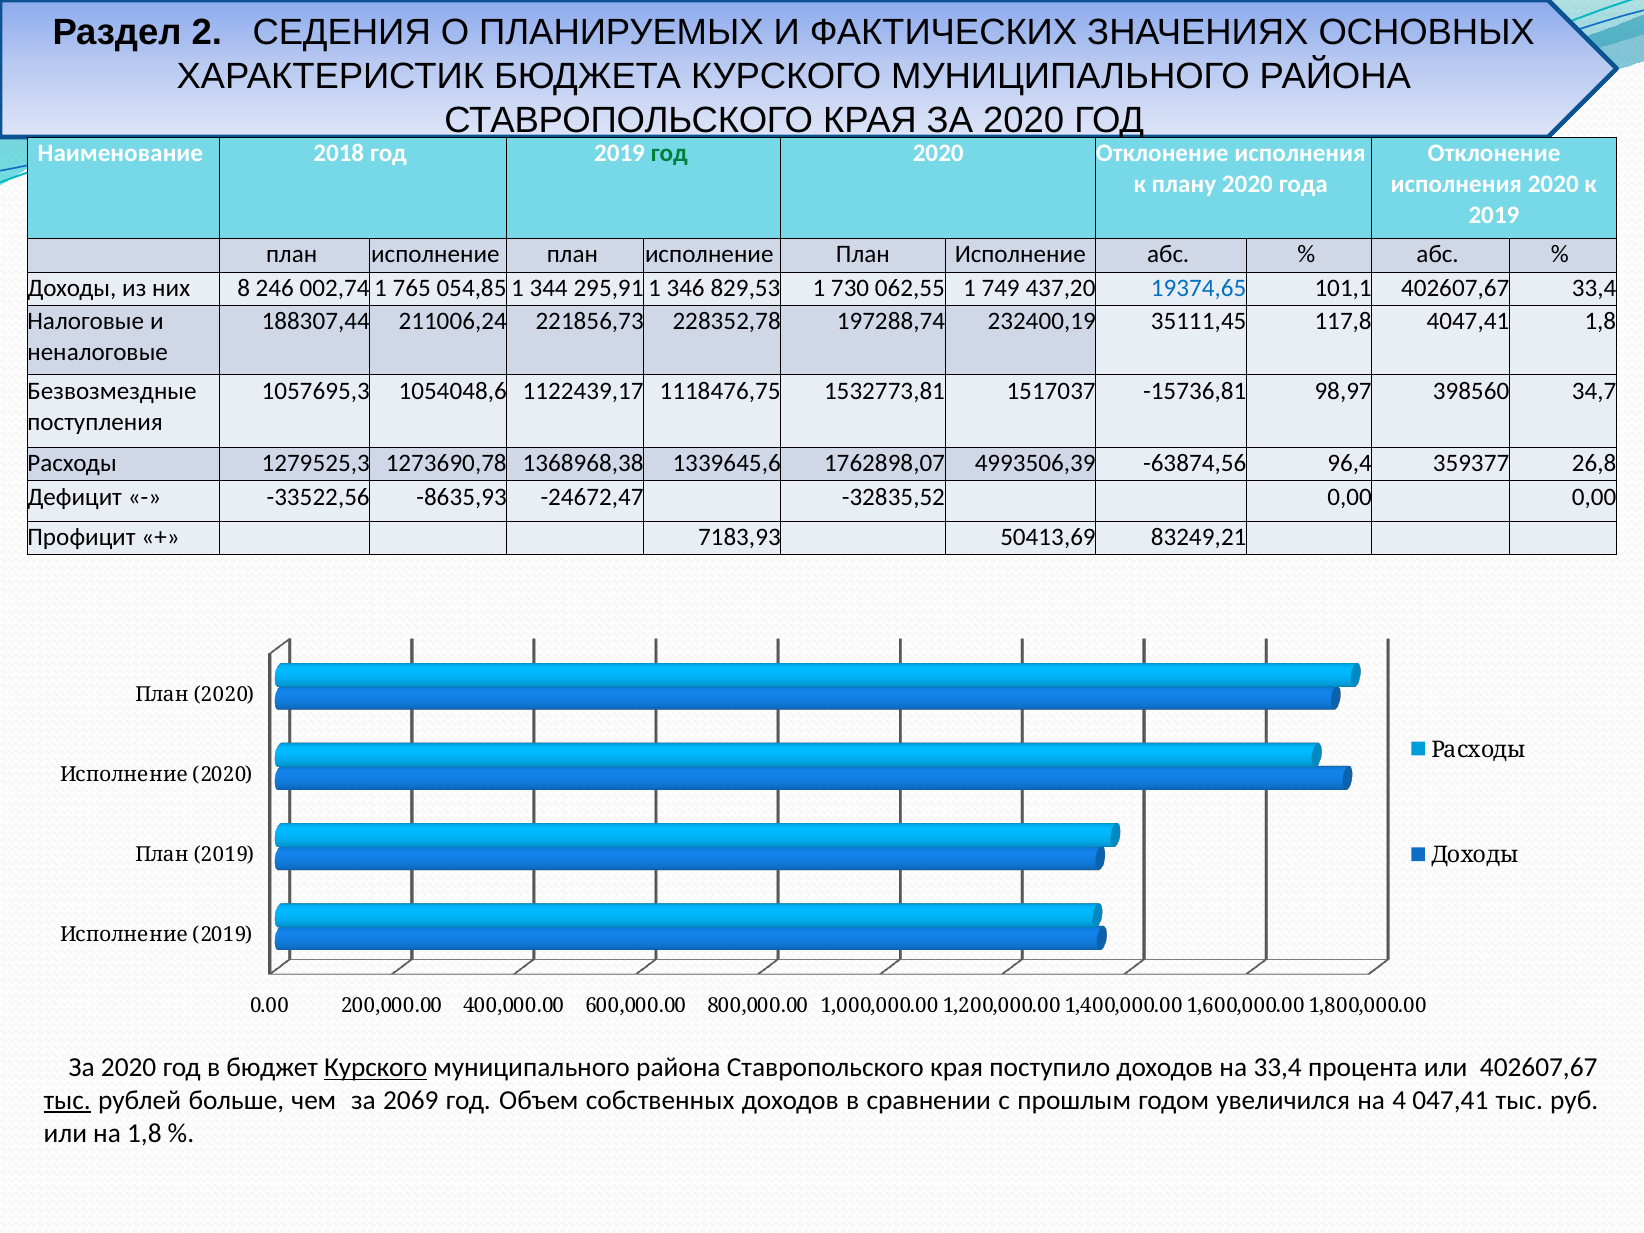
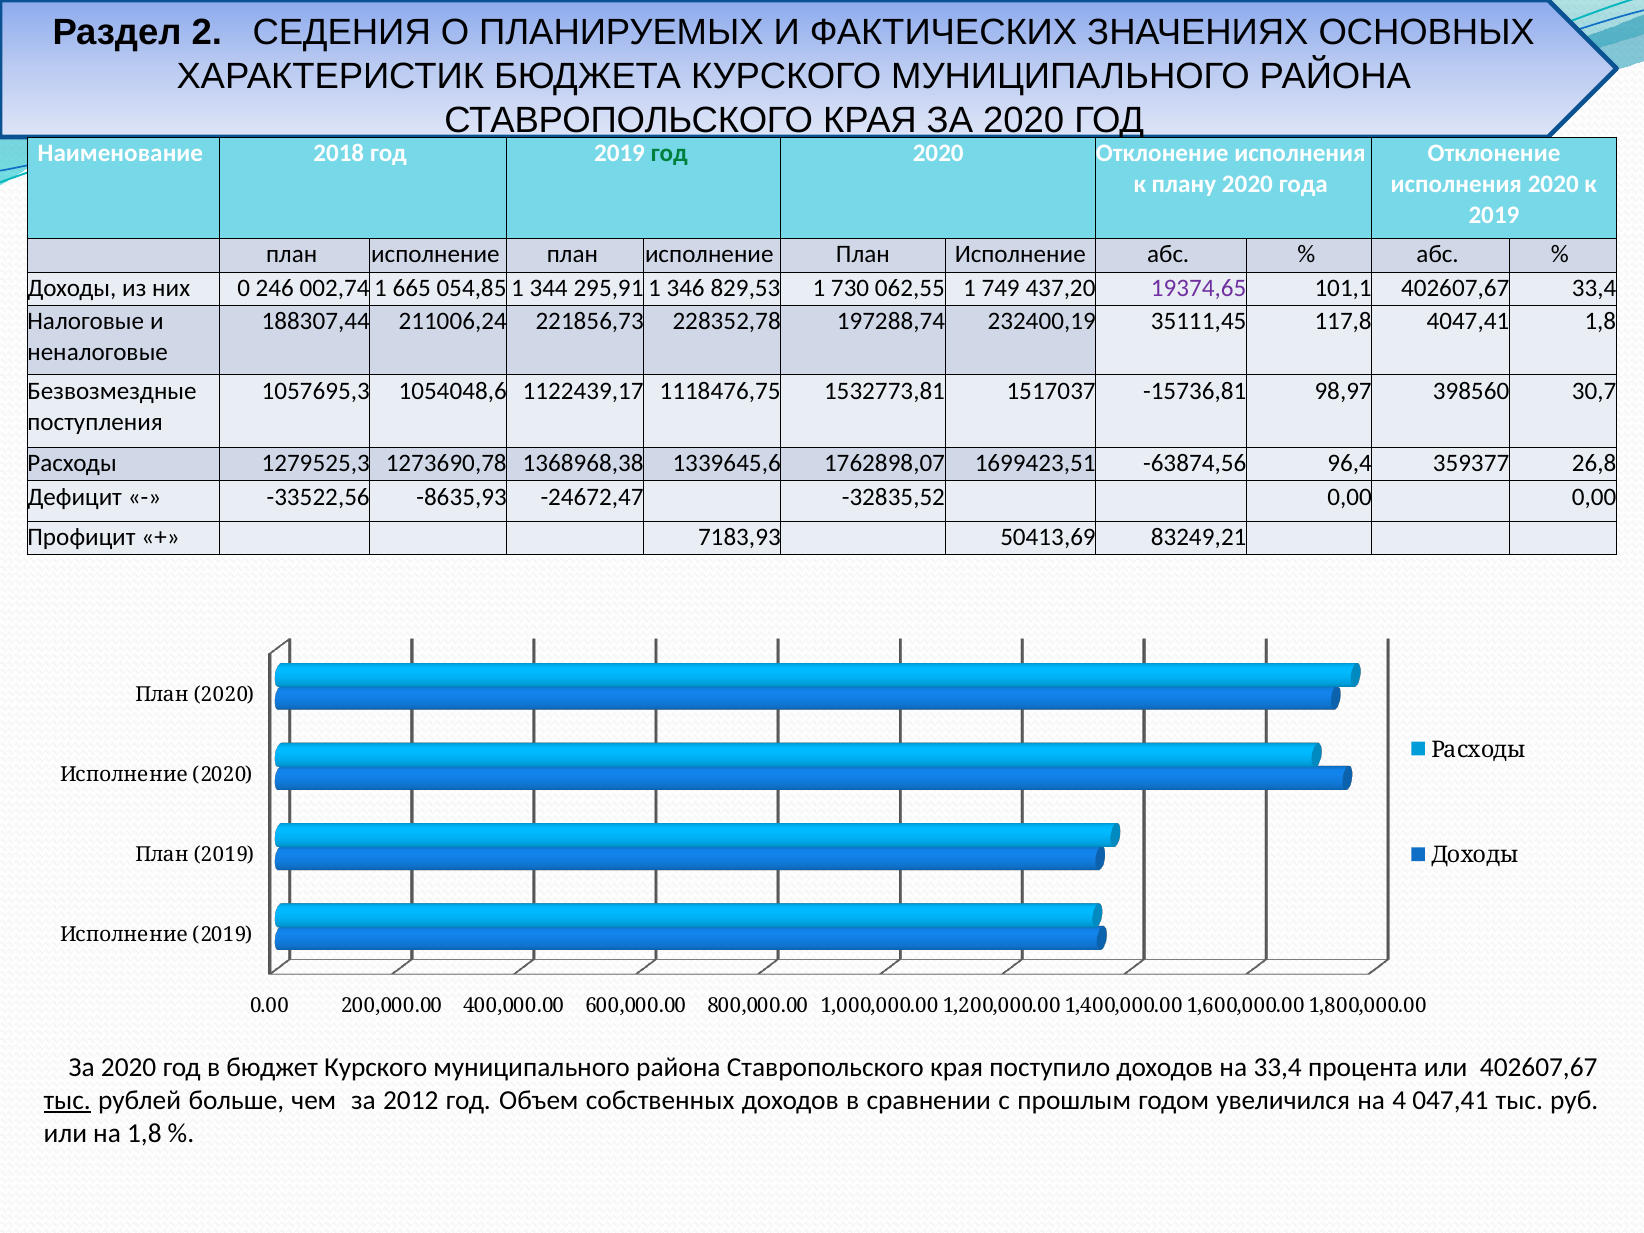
8: 8 -> 0
765: 765 -> 665
19374,65 colour: blue -> purple
34,7: 34,7 -> 30,7
4993506,39: 4993506,39 -> 1699423,51
Курского at (376, 1068) underline: present -> none
2069: 2069 -> 2012
